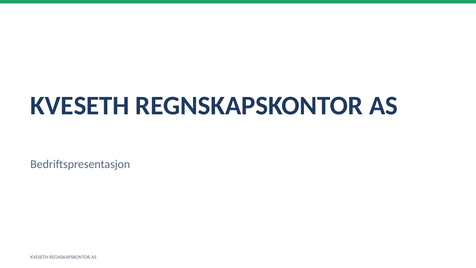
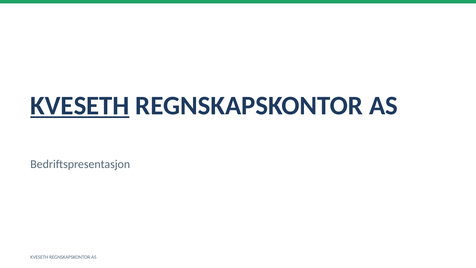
KVESETH at (80, 106) underline: none -> present
